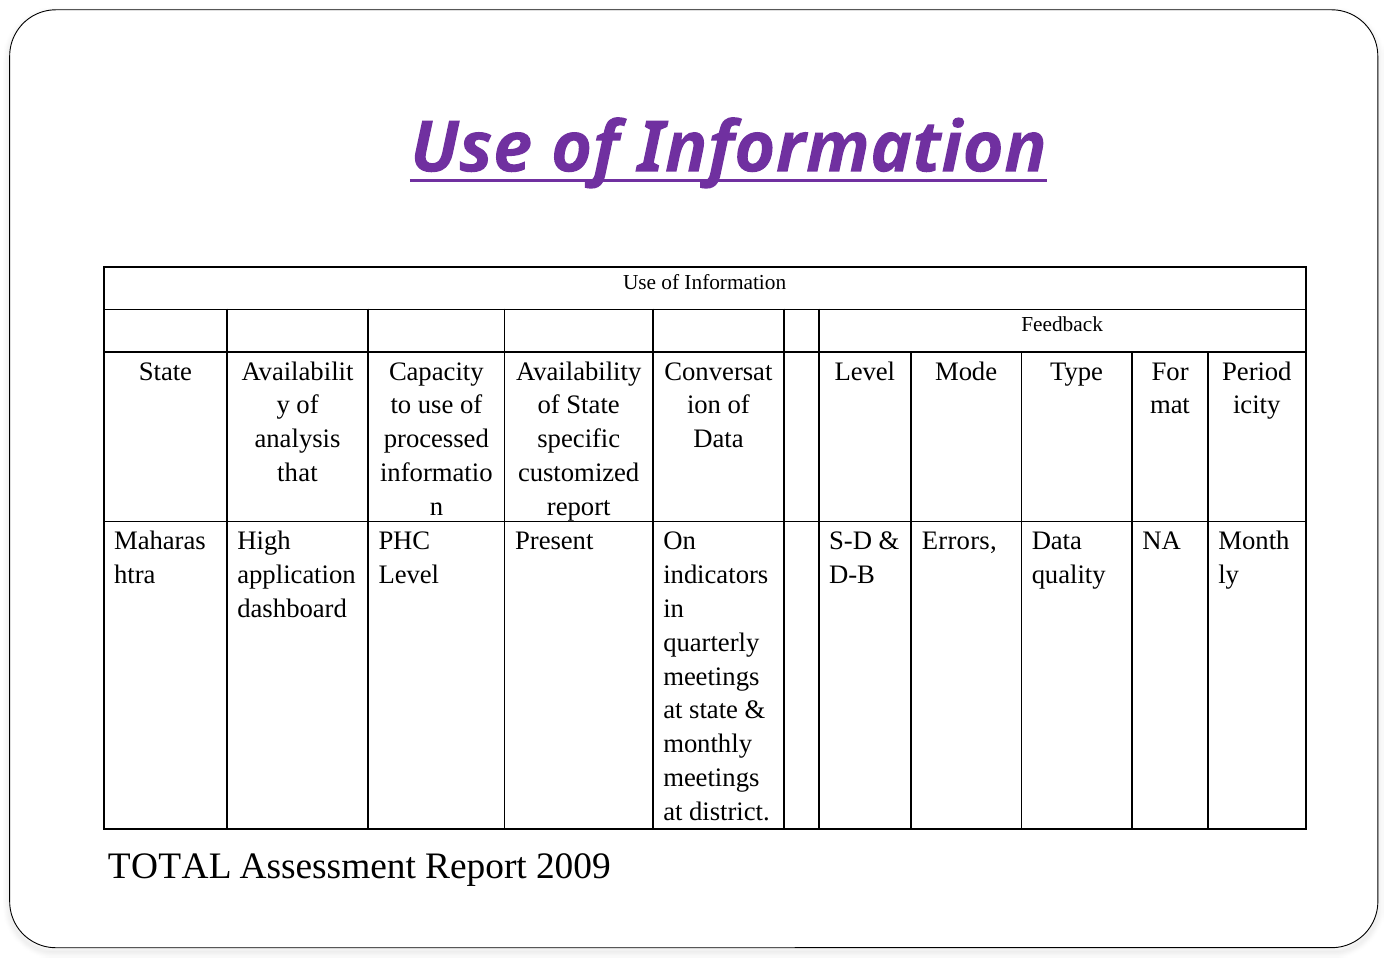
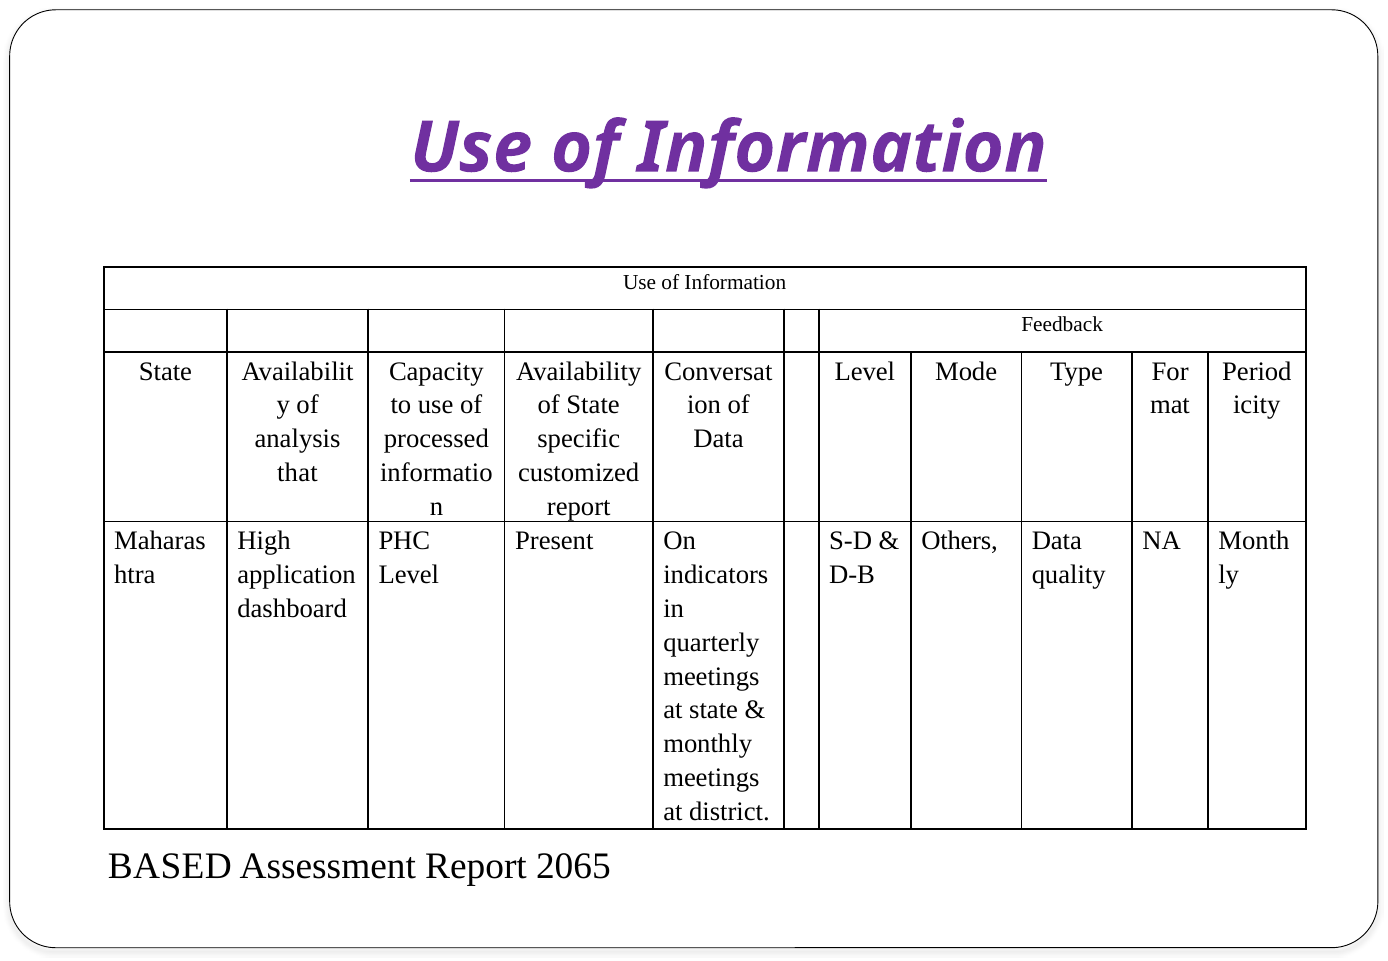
Errors: Errors -> Others
TOTAL: TOTAL -> BASED
2009: 2009 -> 2065
